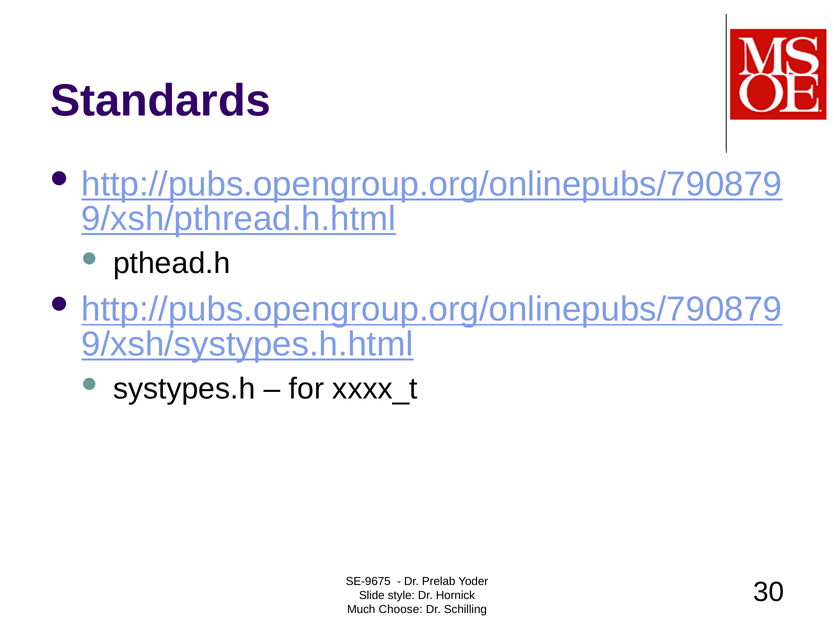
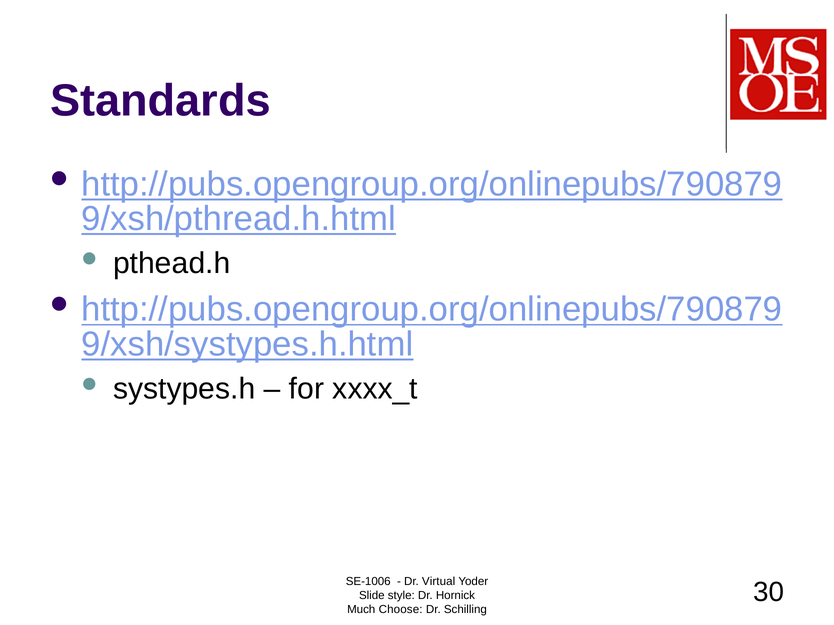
SE-9675: SE-9675 -> SE-1006
Prelab: Prelab -> Virtual
